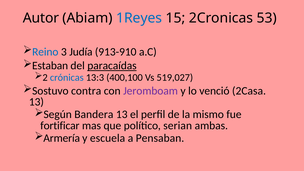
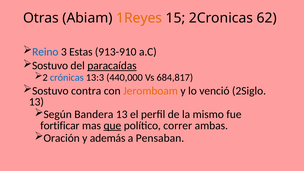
Autor: Autor -> Otras
1Reyes colour: blue -> orange
53: 53 -> 62
Judía: Judía -> Estas
Estaban at (50, 66): Estaban -> Sostuvo
400,100: 400,100 -> 440,000
519,027: 519,027 -> 684,817
Jeromboam colour: purple -> orange
2Casa: 2Casa -> 2Siglo
que underline: none -> present
serian: serian -> correr
Armería: Armería -> Oración
escuela: escuela -> además
